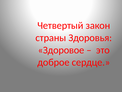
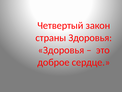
Здоровое at (61, 50): Здоровое -> Здоровья
